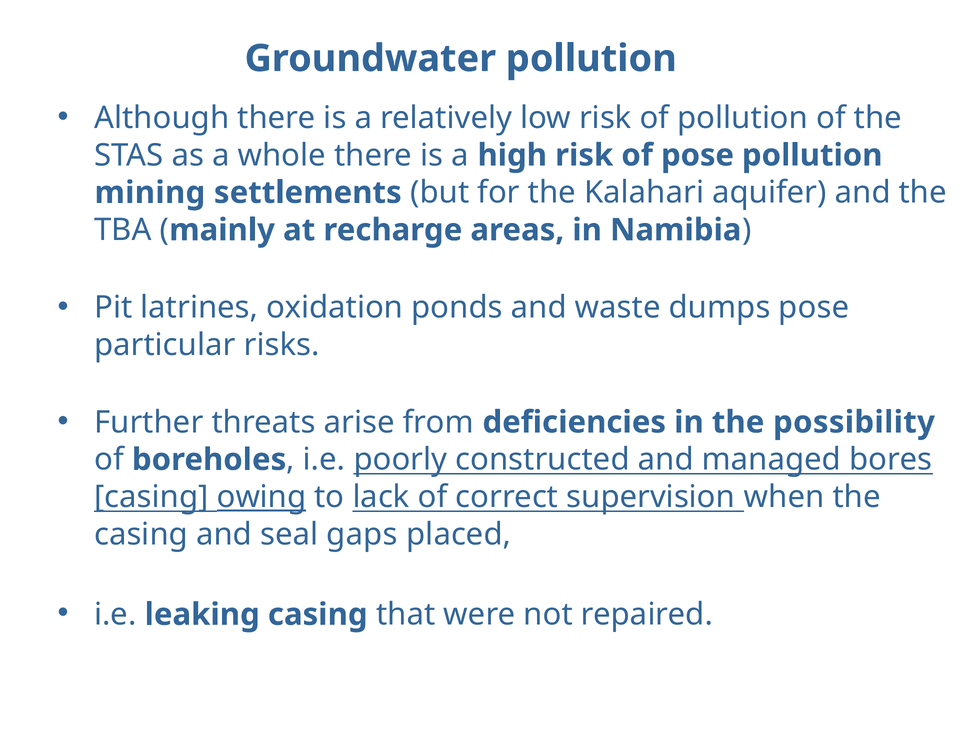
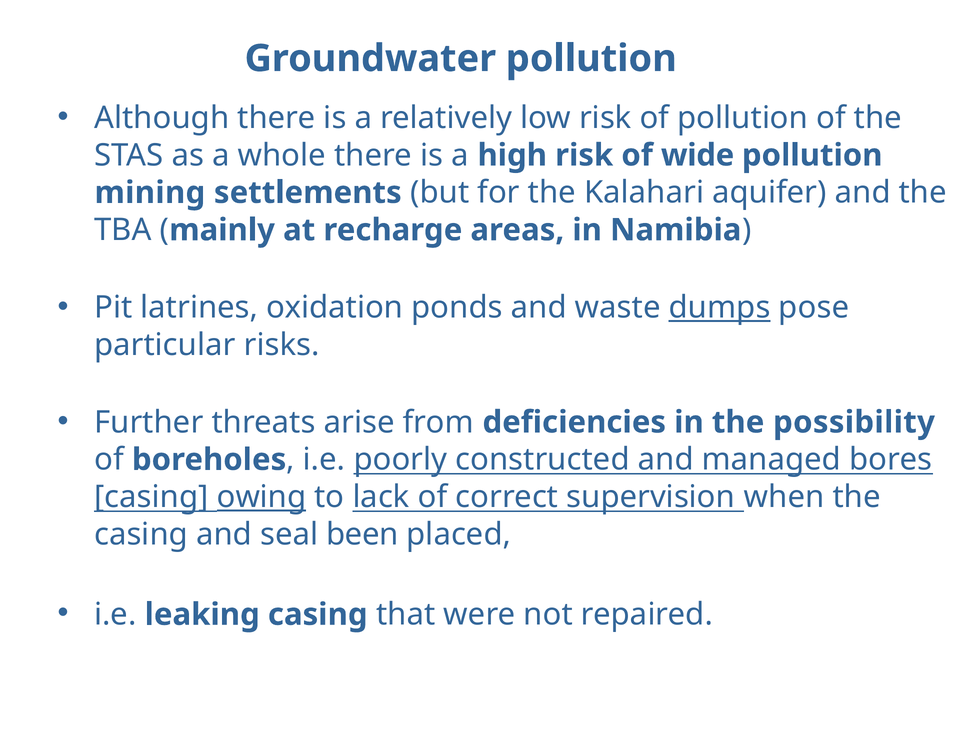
of pose: pose -> wide
dumps underline: none -> present
gaps: gaps -> been
